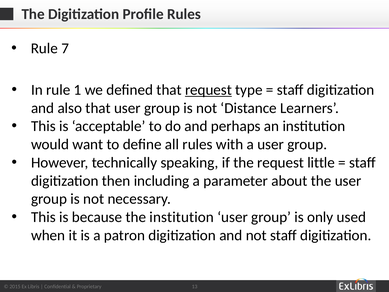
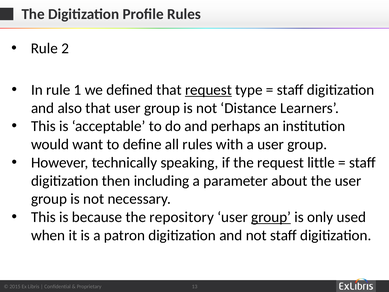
7: 7 -> 2
the institution: institution -> repository
group at (271, 217) underline: none -> present
